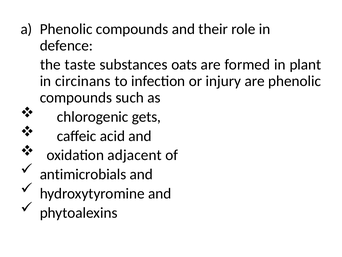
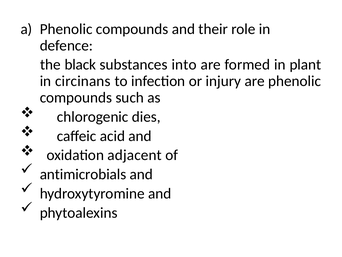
taste: taste -> black
oats: oats -> into
gets: gets -> dies
